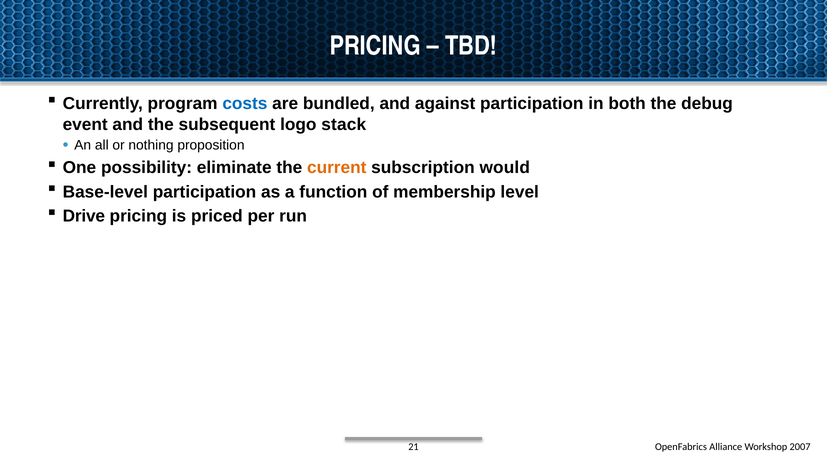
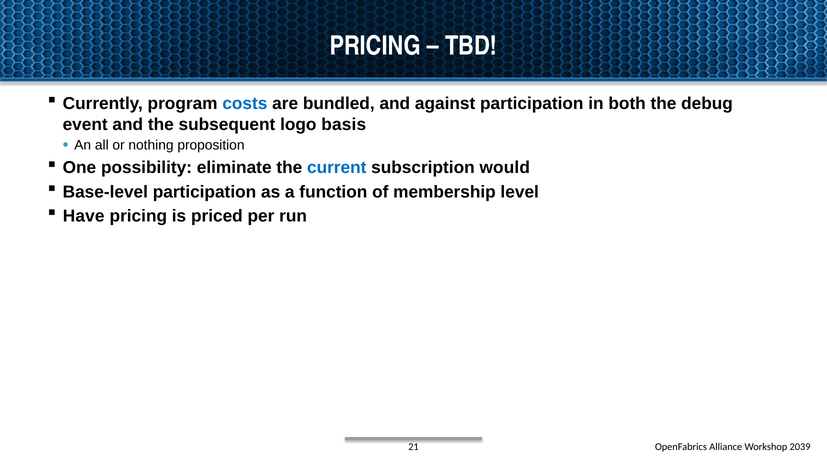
stack: stack -> basis
current colour: orange -> blue
Drive: Drive -> Have
2007: 2007 -> 2039
